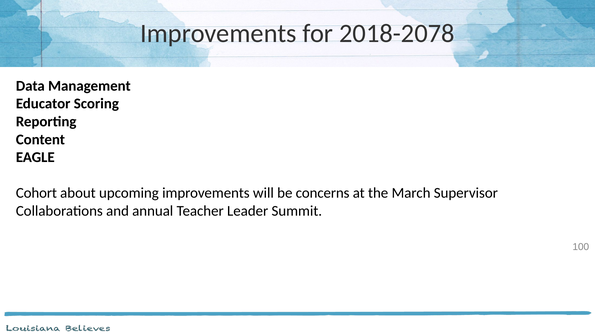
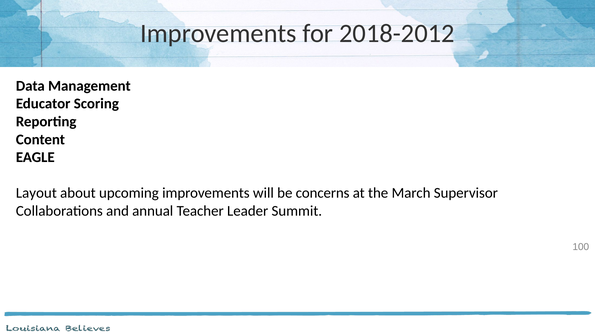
2018-2078: 2018-2078 -> 2018-2012
Cohort: Cohort -> Layout
